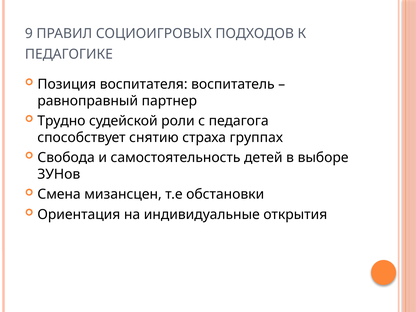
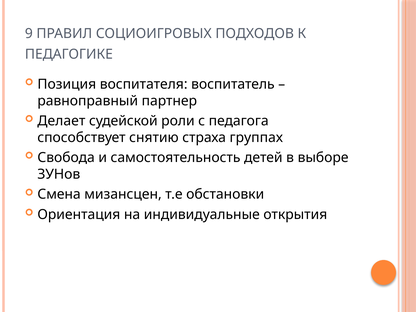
Трудно: Трудно -> Делает
